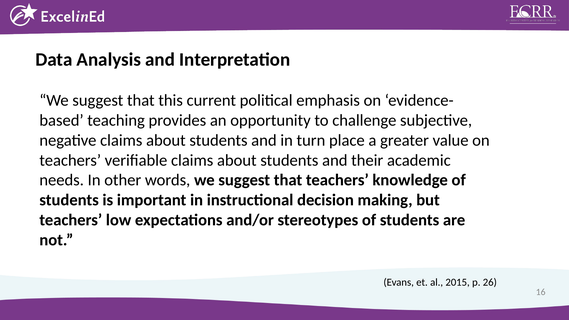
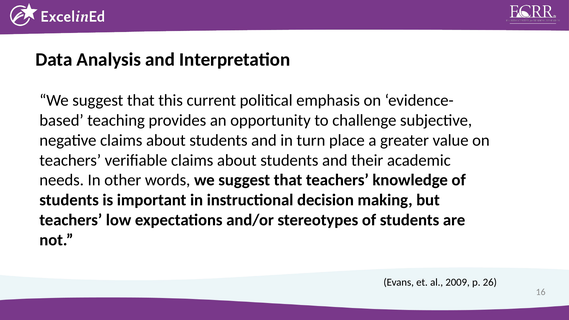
2015: 2015 -> 2009
